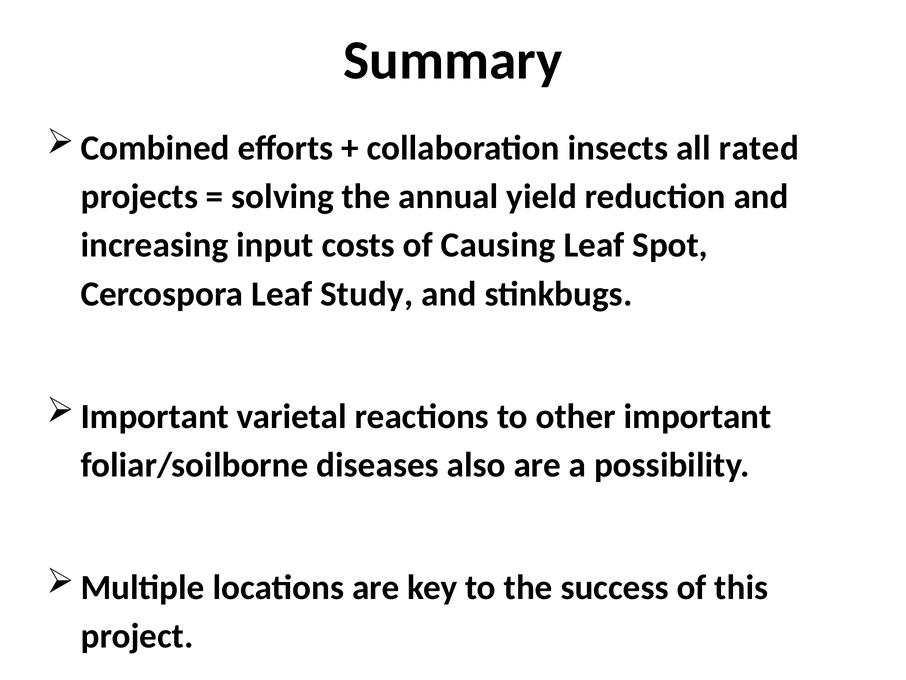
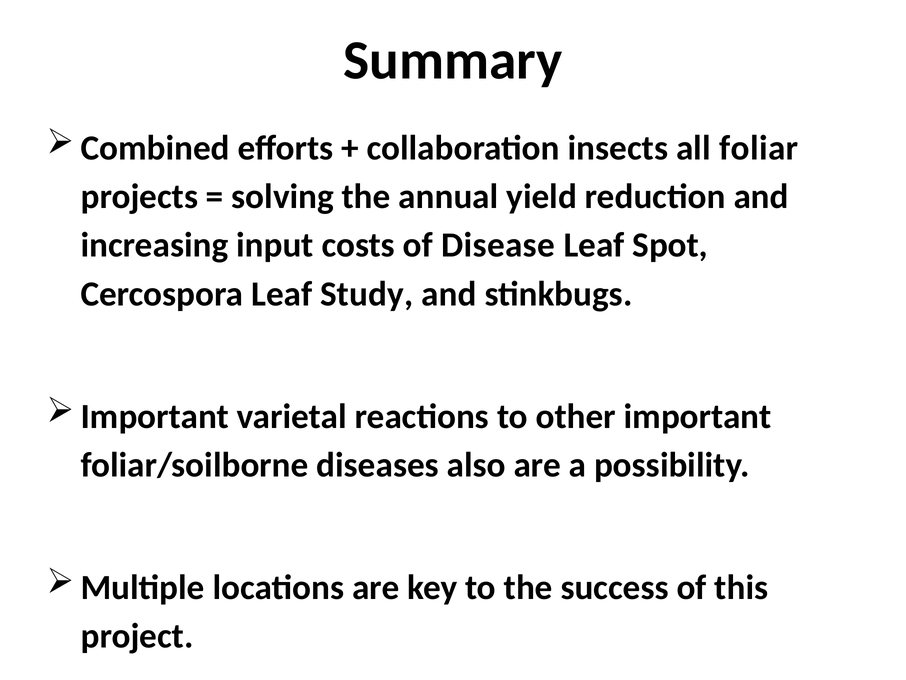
rated: rated -> foliar
Causing: Causing -> Disease
